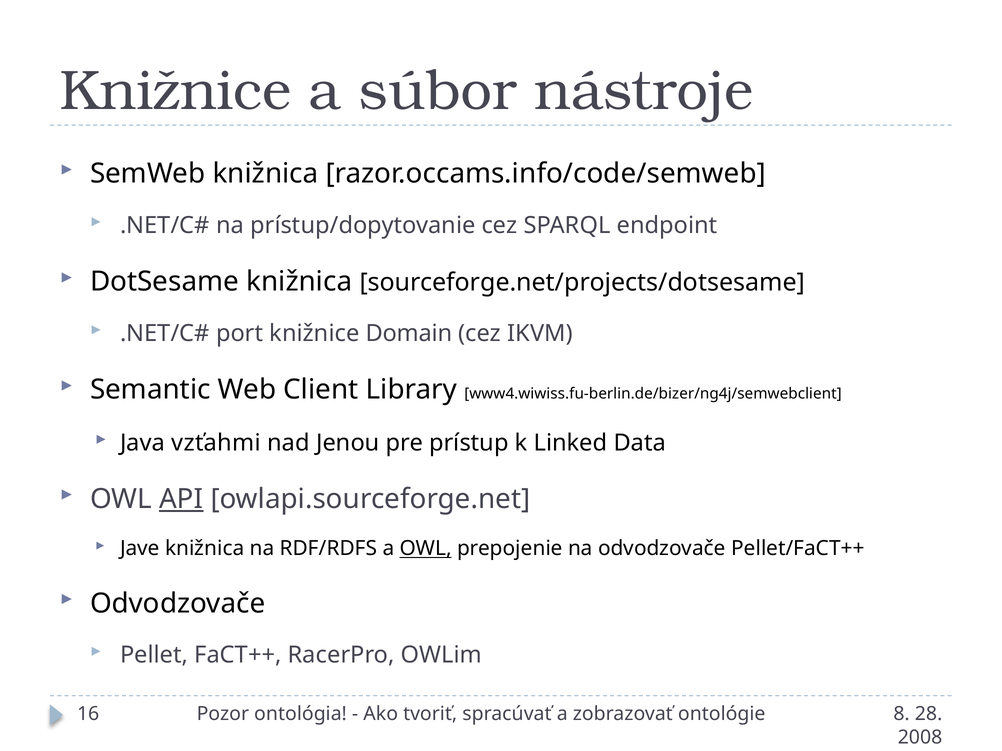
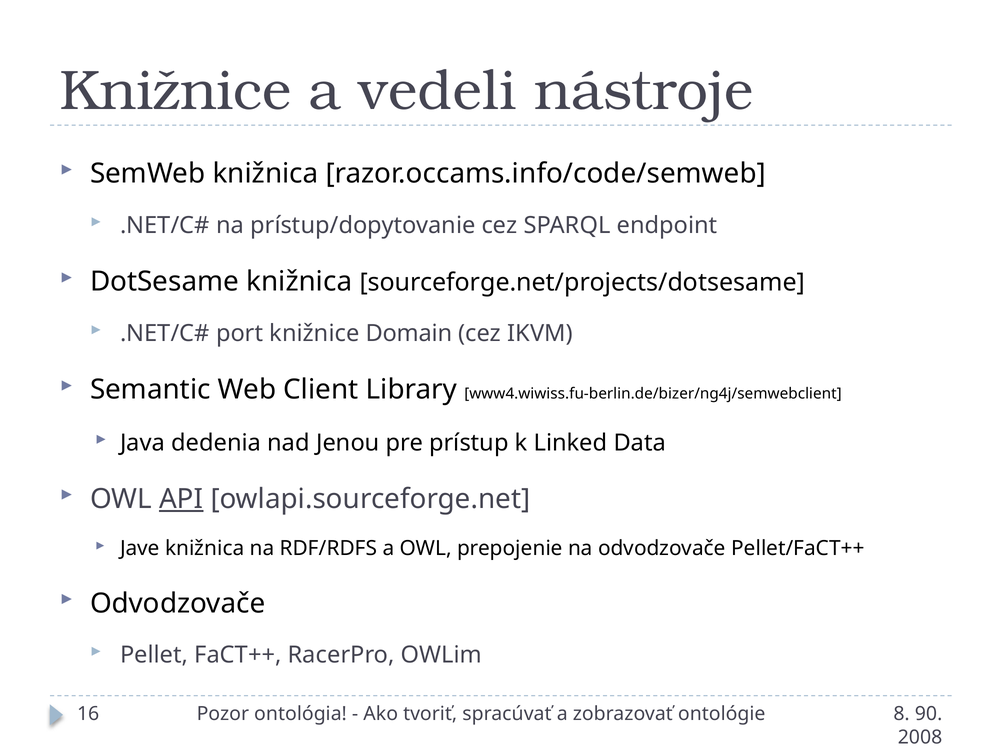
súbor: súbor -> vedeli
vzťahmi: vzťahmi -> dedenia
OWL at (426, 549) underline: present -> none
28: 28 -> 90
